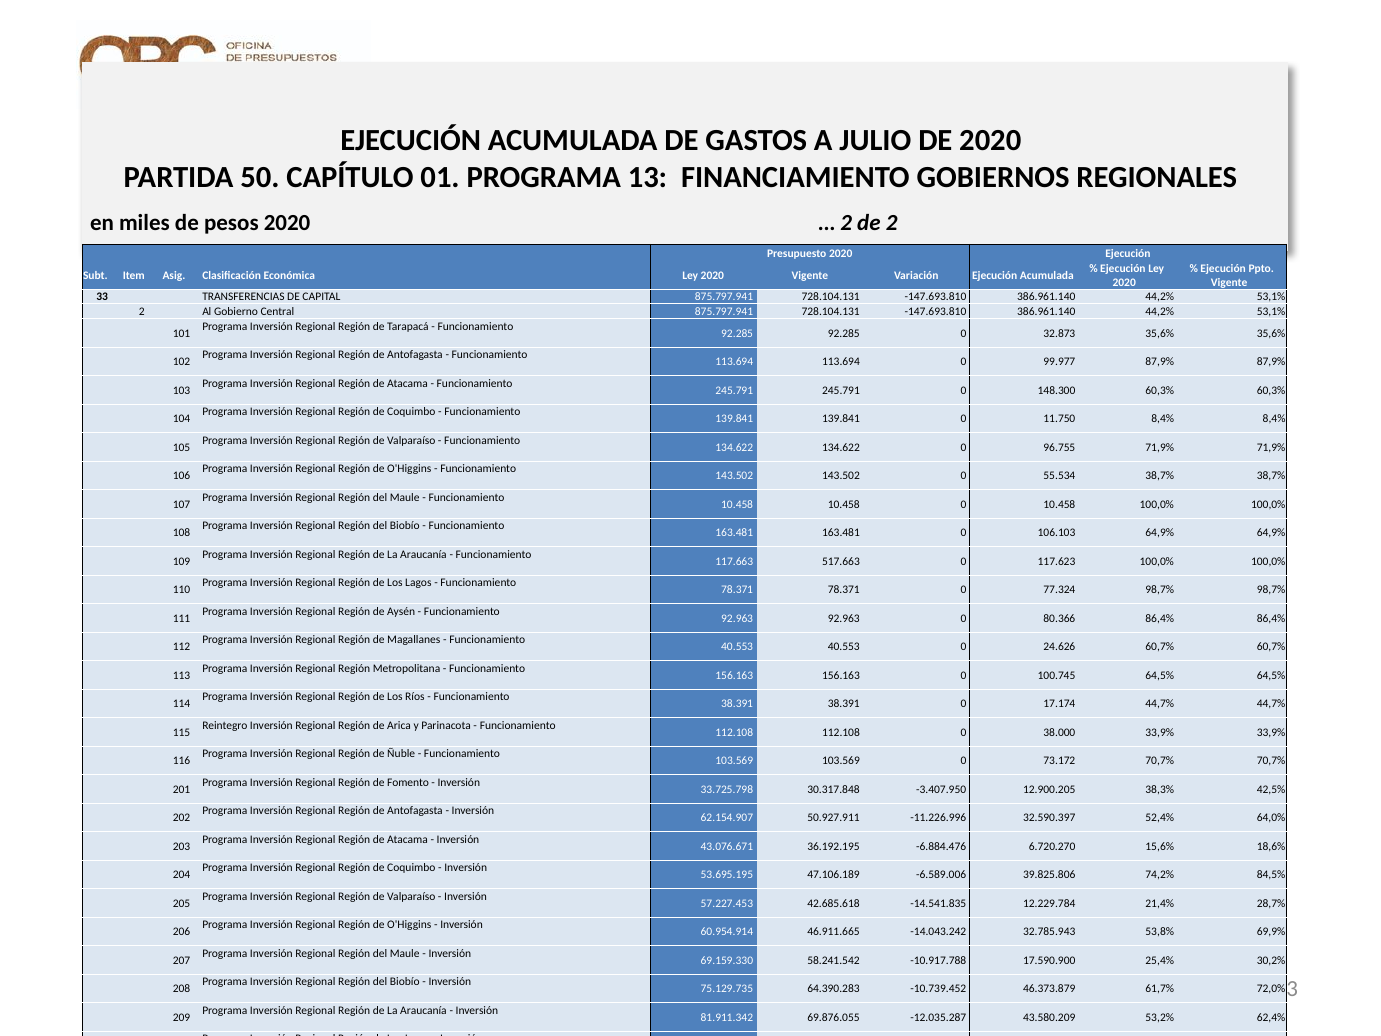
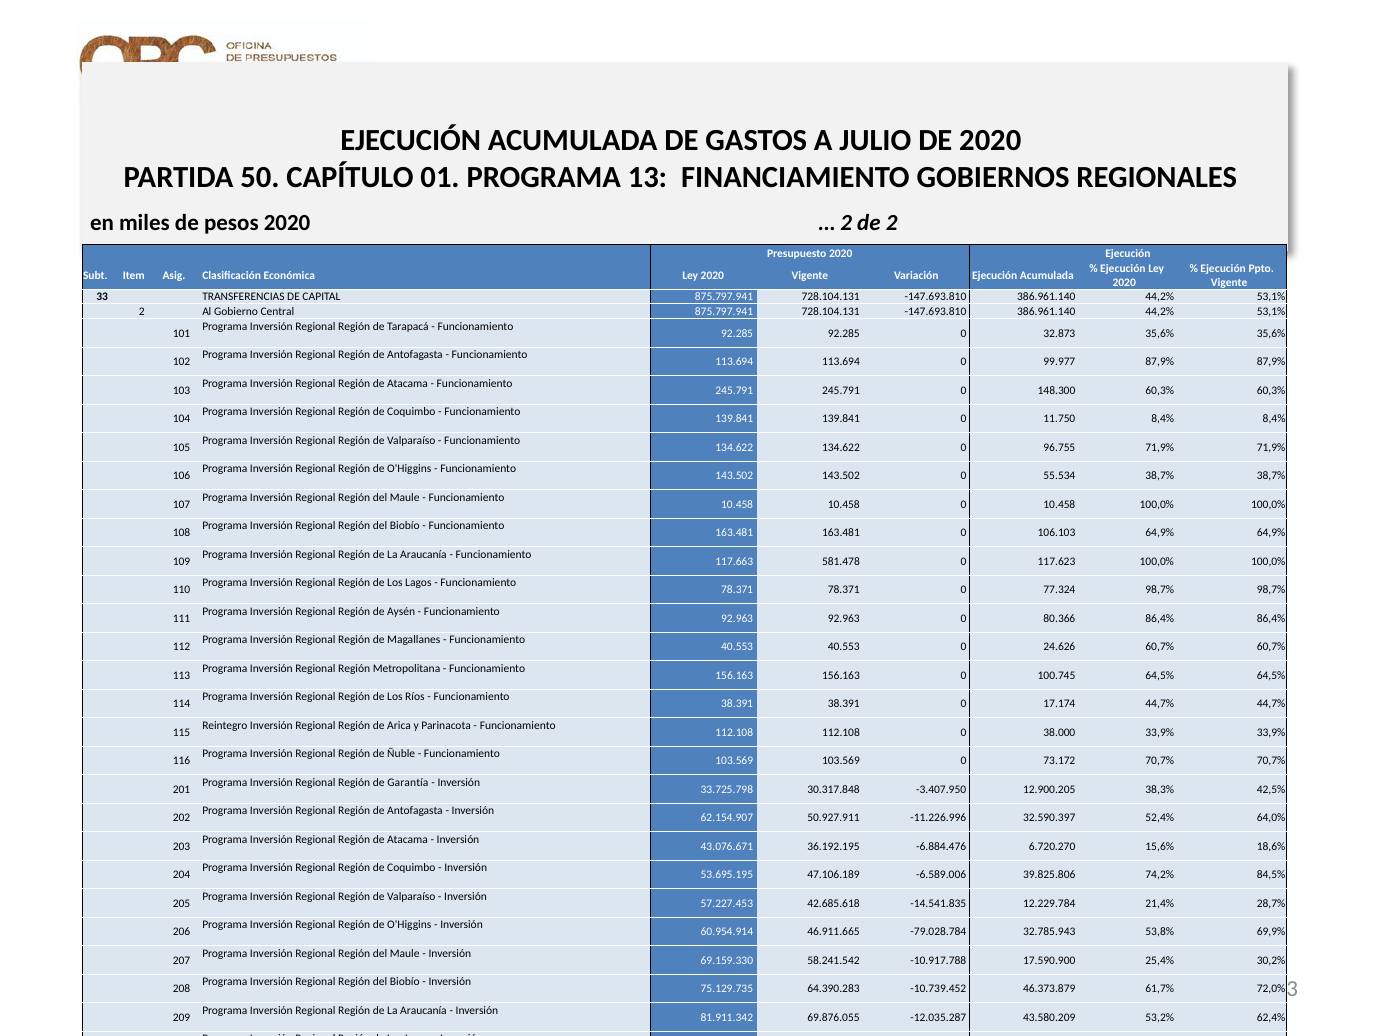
517.663: 517.663 -> 581.478
Fomento: Fomento -> Garantía
-14.043.242: -14.043.242 -> -79.028.784
